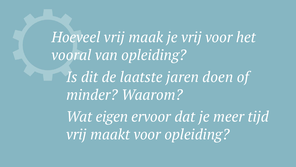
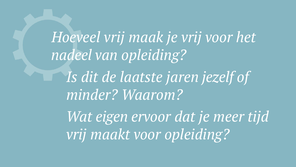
vooral: vooral -> nadeel
doen: doen -> jezelf
